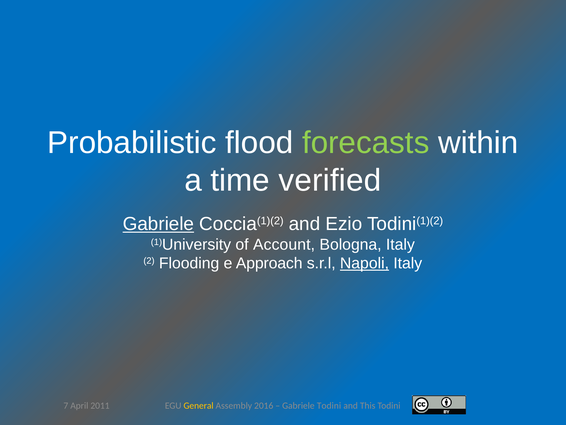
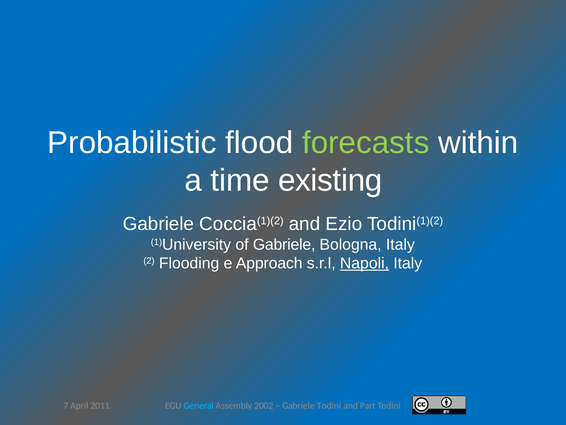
verified: verified -> existing
Gabriele at (158, 224) underline: present -> none
of Account: Account -> Gabriele
General colour: yellow -> light blue
2016: 2016 -> 2002
This: This -> Part
